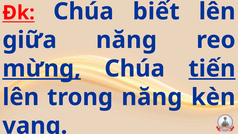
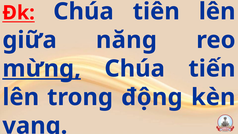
biết: biết -> tiên
tiến underline: present -> none
trong năng: năng -> động
